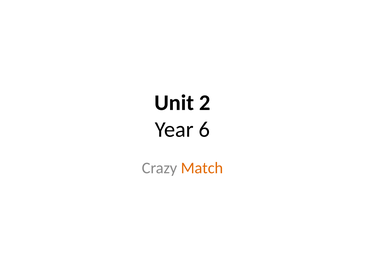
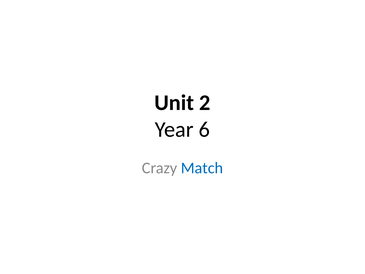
Match colour: orange -> blue
